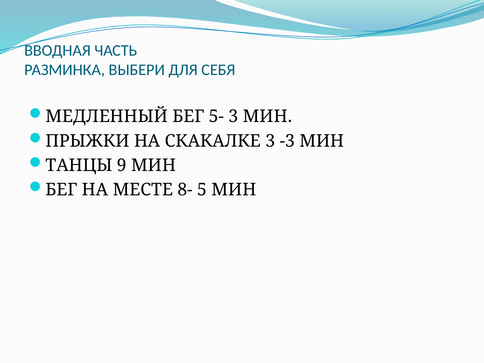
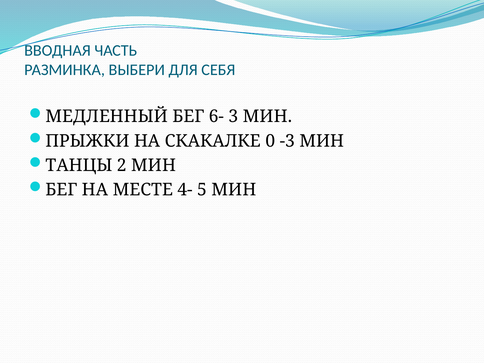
5-: 5- -> 6-
СКАКАЛКЕ 3: 3 -> 0
9: 9 -> 2
8-: 8- -> 4-
